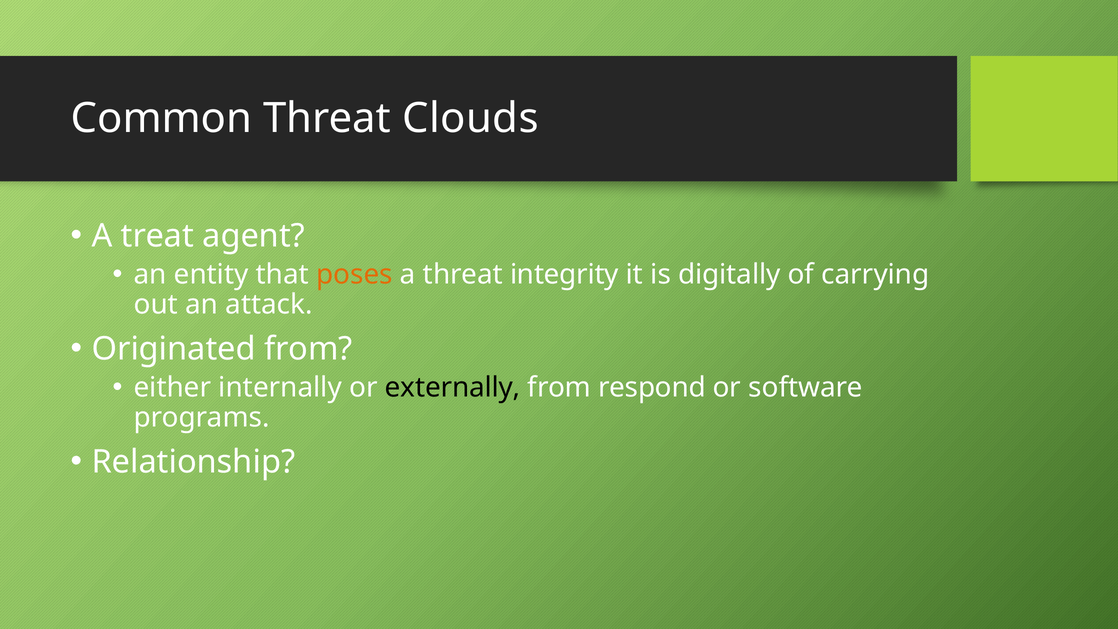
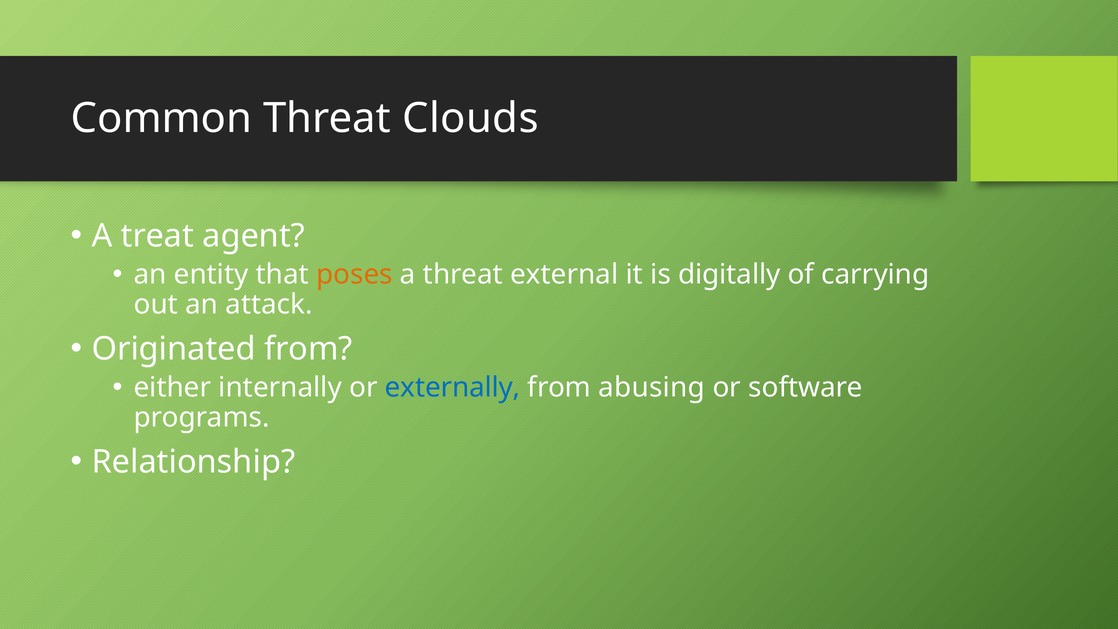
integrity: integrity -> external
externally colour: black -> blue
respond: respond -> abusing
